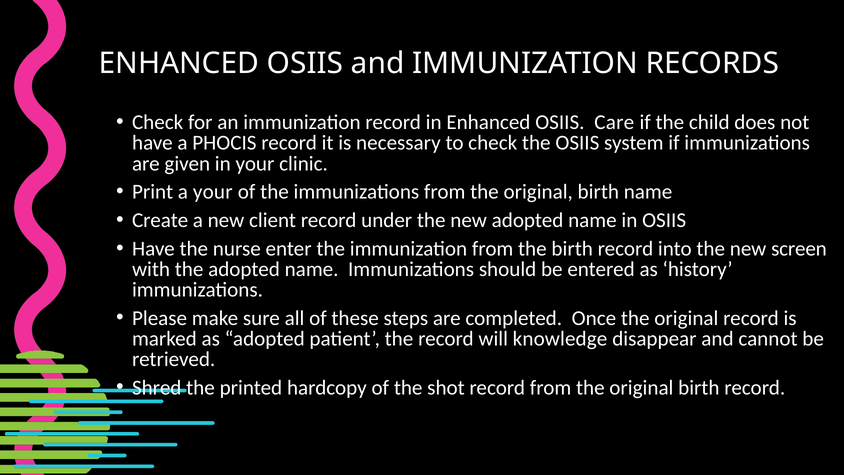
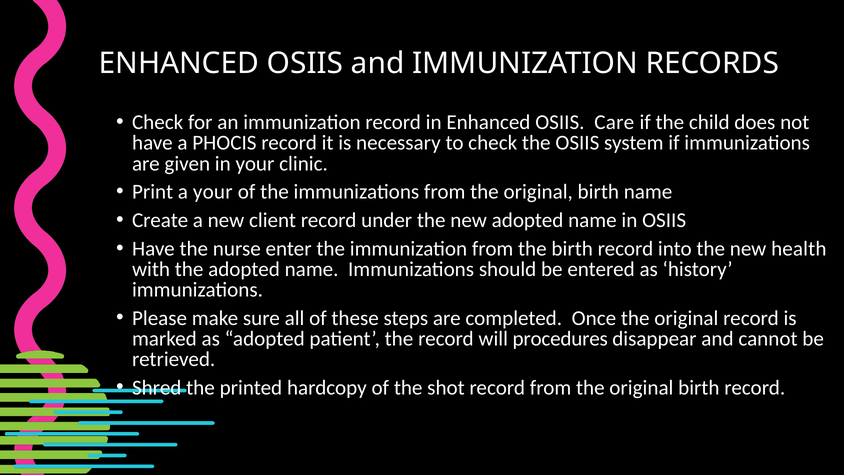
screen: screen -> health
knowledge: knowledge -> procedures
